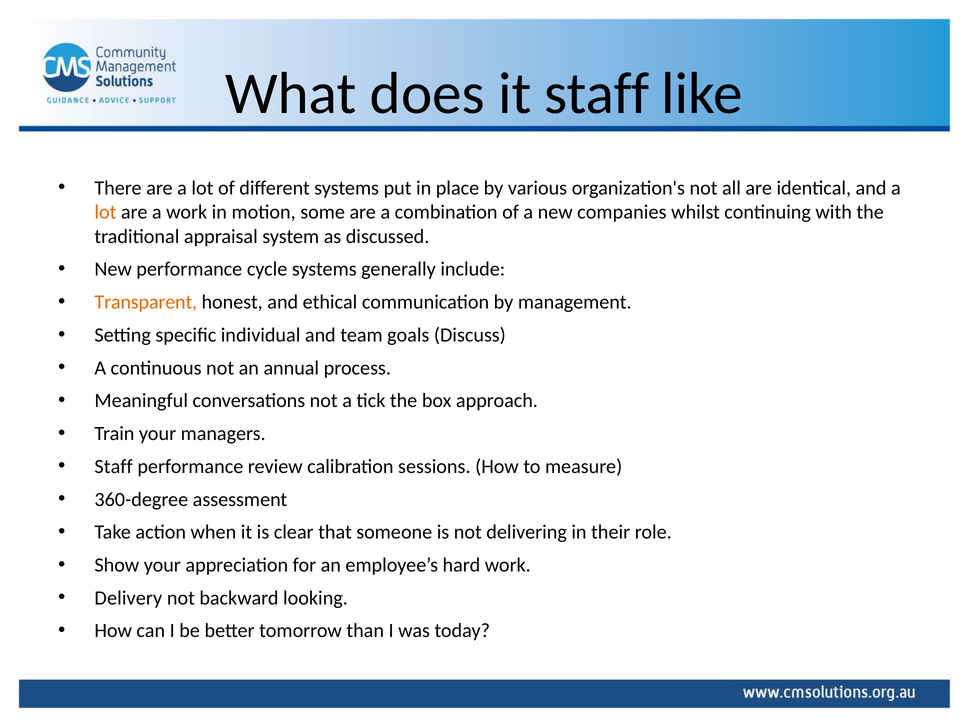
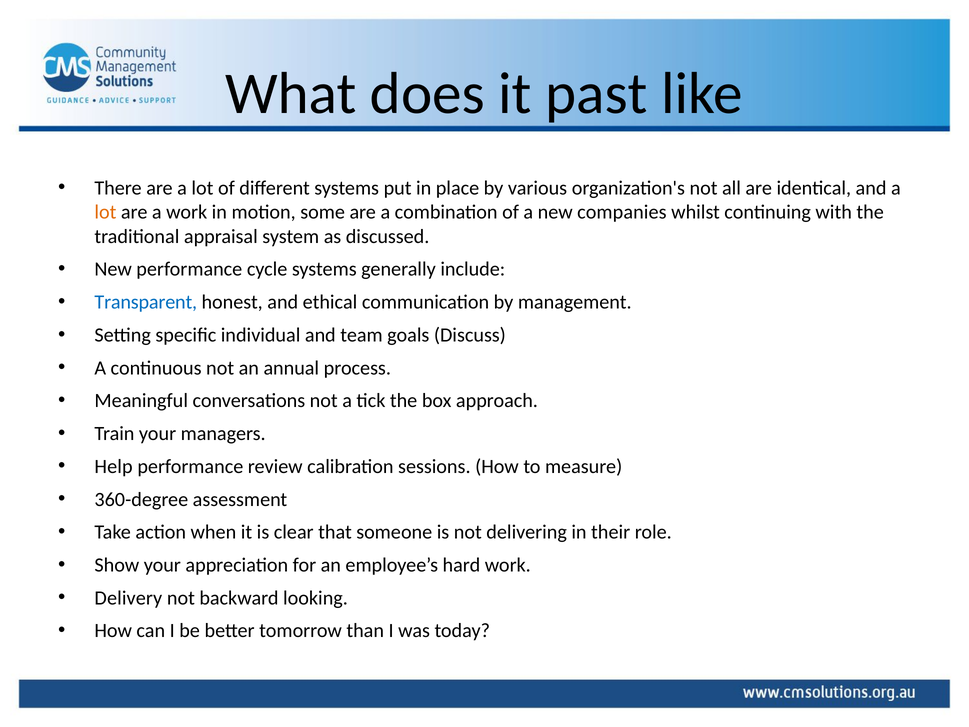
it staff: staff -> past
Transparent colour: orange -> blue
Staff at (114, 466): Staff -> Help
